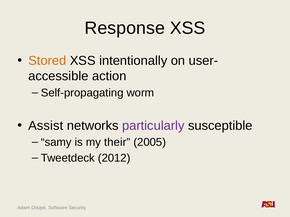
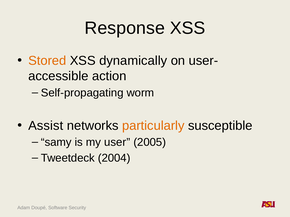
intentionally: intentionally -> dynamically
particularly colour: purple -> orange
their: their -> user
2012: 2012 -> 2004
